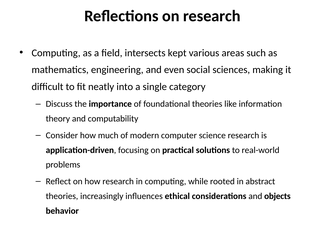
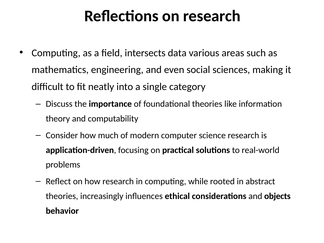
kept: kept -> data
